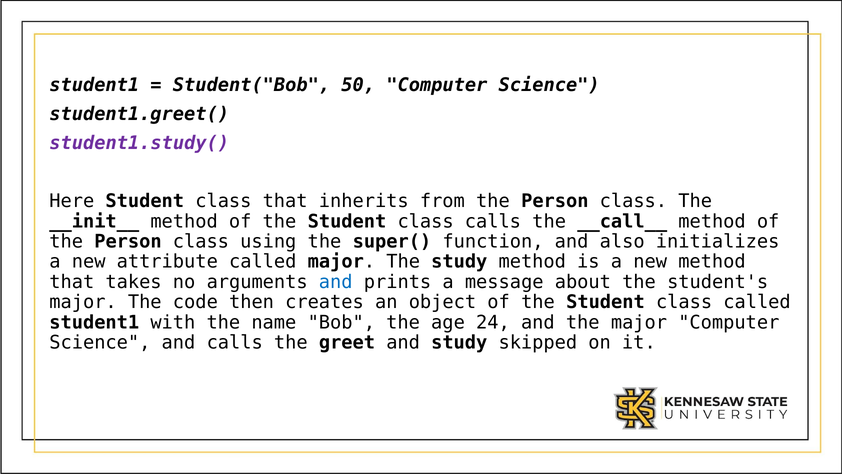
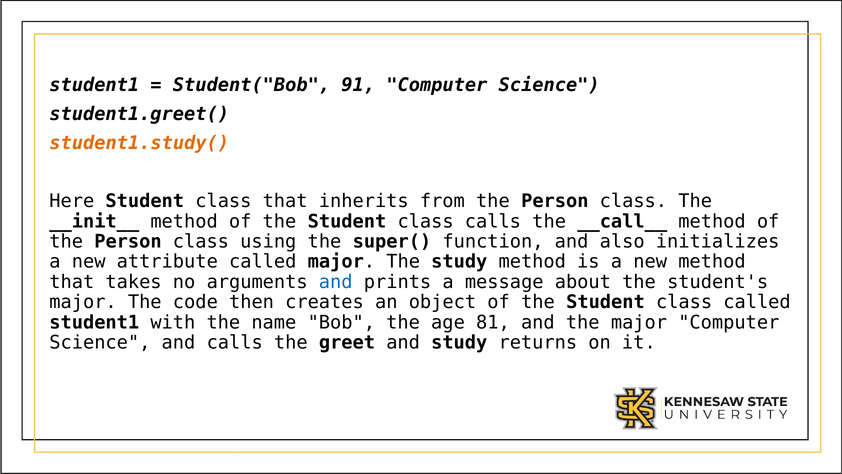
50: 50 -> 91
student1.study( colour: purple -> orange
24: 24 -> 81
skipped: skipped -> returns
